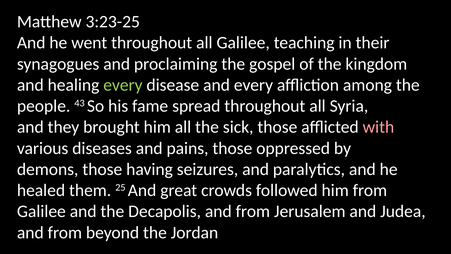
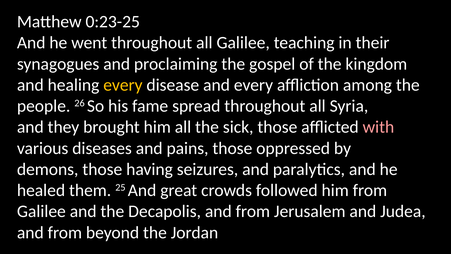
3:23-25: 3:23-25 -> 0:23-25
every at (123, 85) colour: light green -> yellow
43: 43 -> 26
